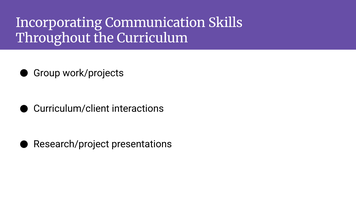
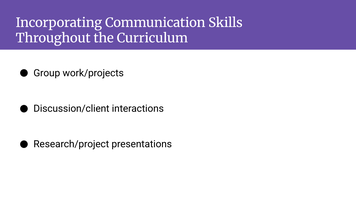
Curriculum/client: Curriculum/client -> Discussion/client
